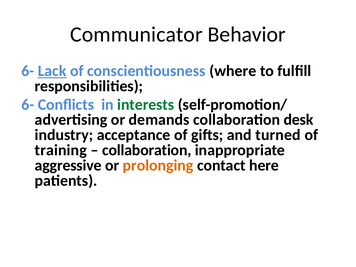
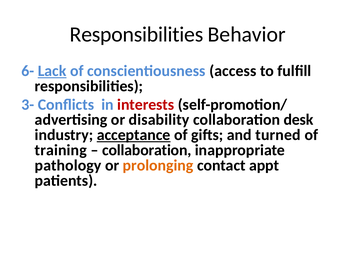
Communicator at (136, 34): Communicator -> Responsibilities
where: where -> access
6- at (28, 105): 6- -> 3-
interests colour: green -> red
demands: demands -> disability
acceptance underline: none -> present
aggressive: aggressive -> pathology
here: here -> appt
